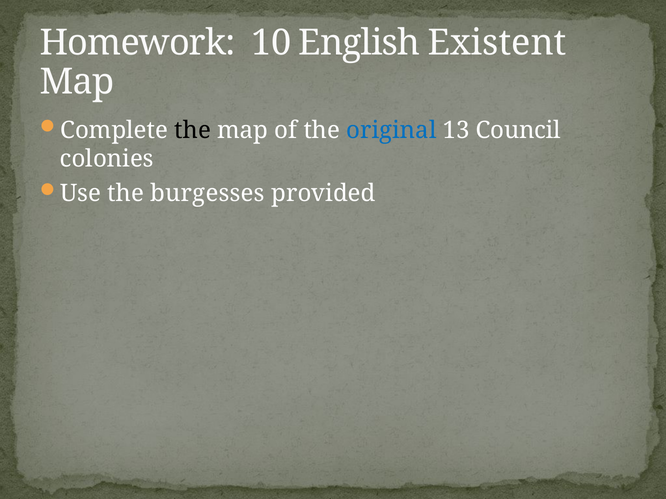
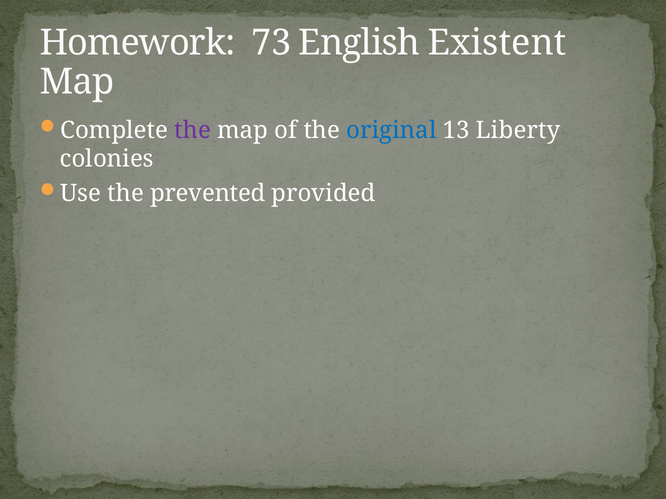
10: 10 -> 73
the at (193, 130) colour: black -> purple
Council: Council -> Liberty
burgesses: burgesses -> prevented
